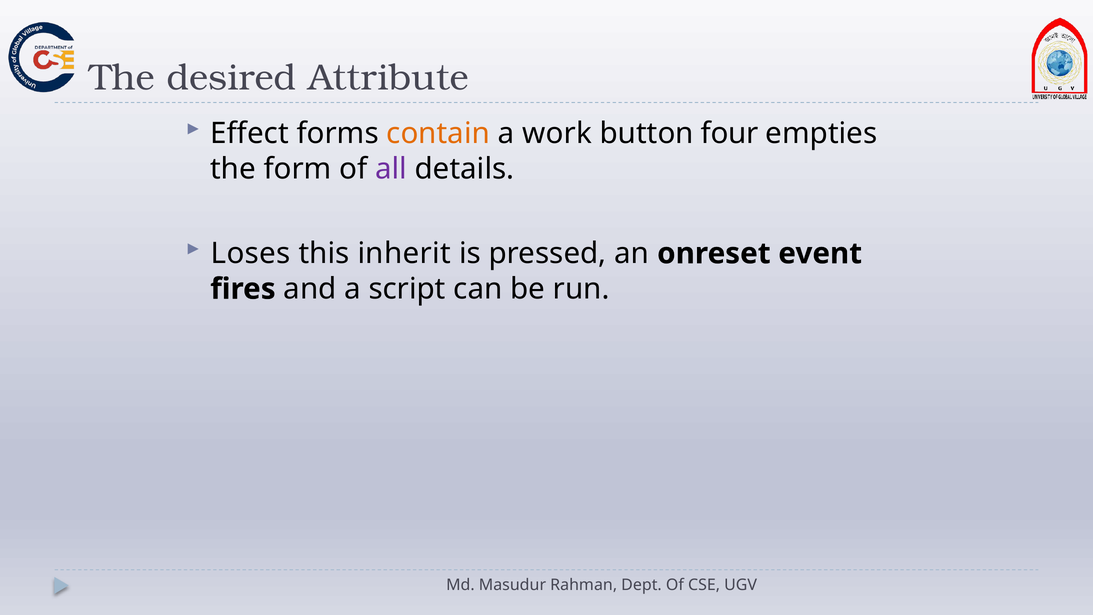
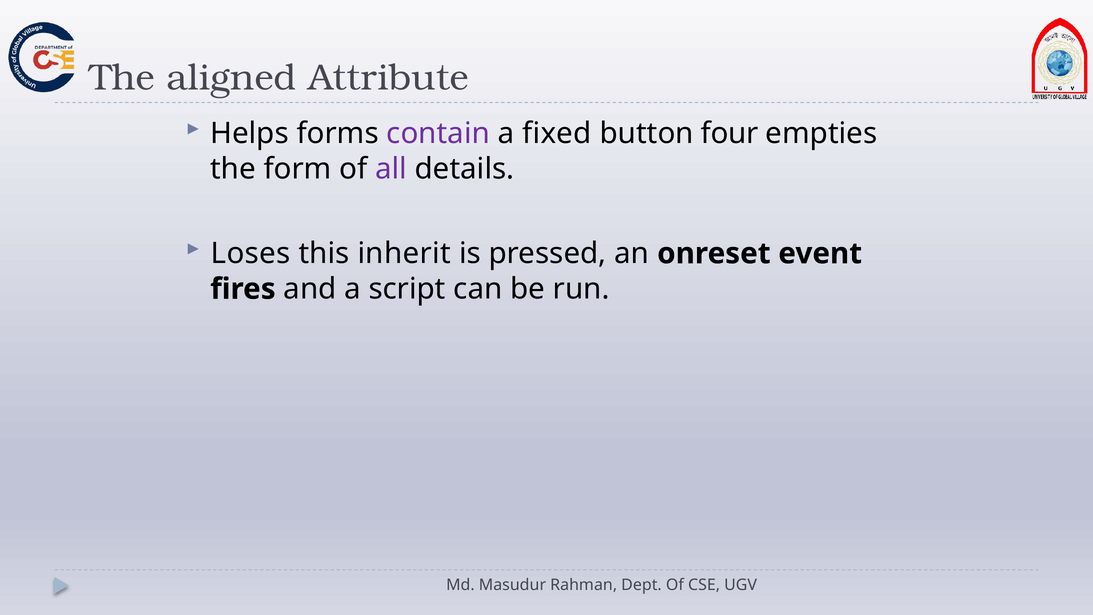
desired: desired -> aligned
Effect: Effect -> Helps
contain colour: orange -> purple
work: work -> fixed
